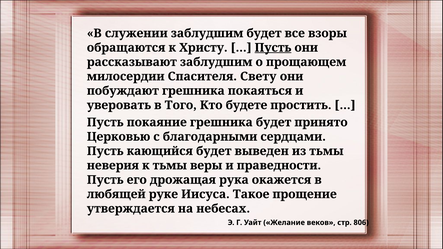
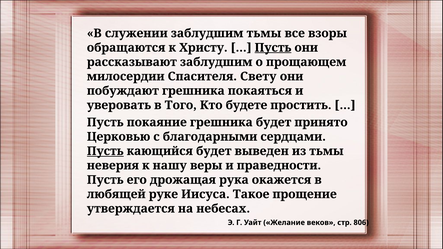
заблудшим будет: будет -> тьмы
Пусть at (105, 151) underline: none -> present
к тьмы: тьмы -> нашу
